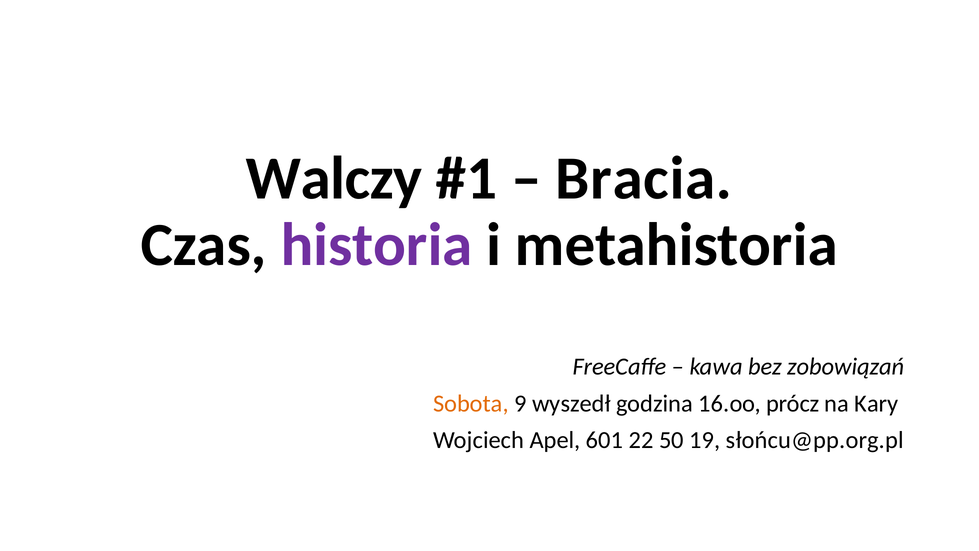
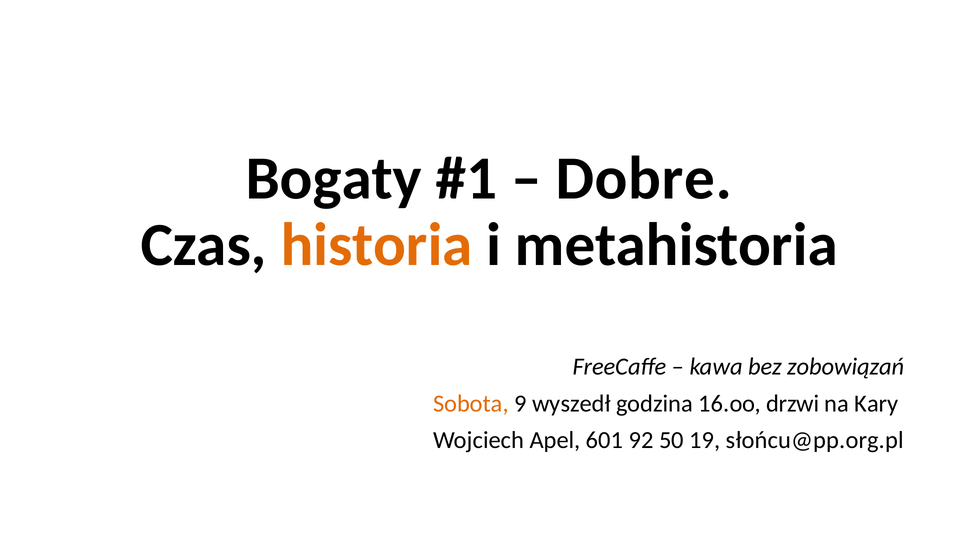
Walczy: Walczy -> Bogaty
Bracia: Bracia -> Dobre
historia colour: purple -> orange
prócz: prócz -> drzwi
22: 22 -> 92
